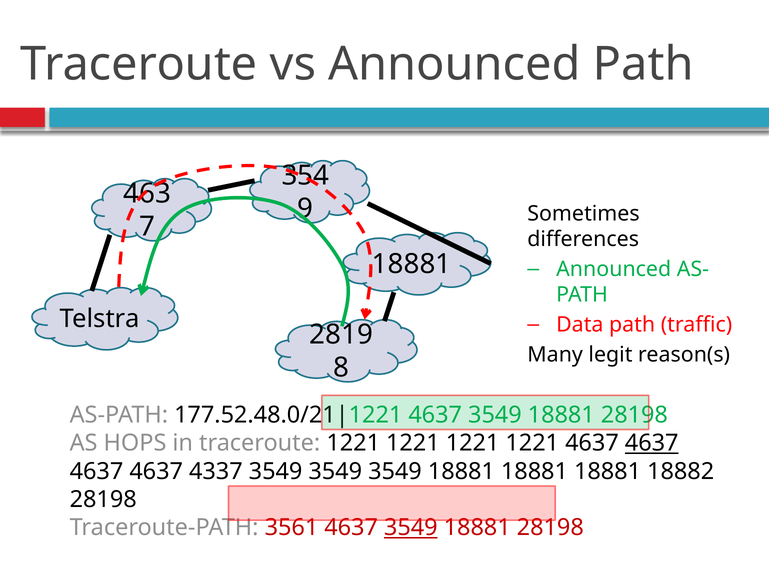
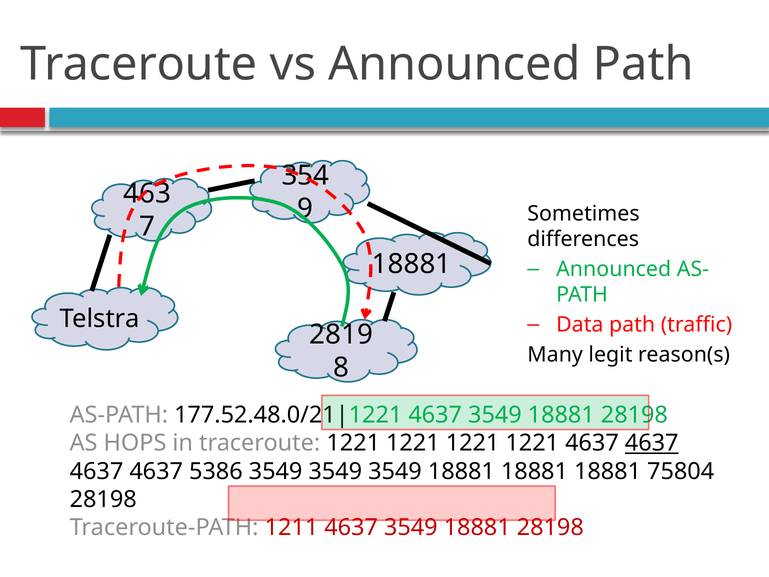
4337: 4337 -> 5386
18882: 18882 -> 75804
3561: 3561 -> 1211
3549 at (411, 527) underline: present -> none
